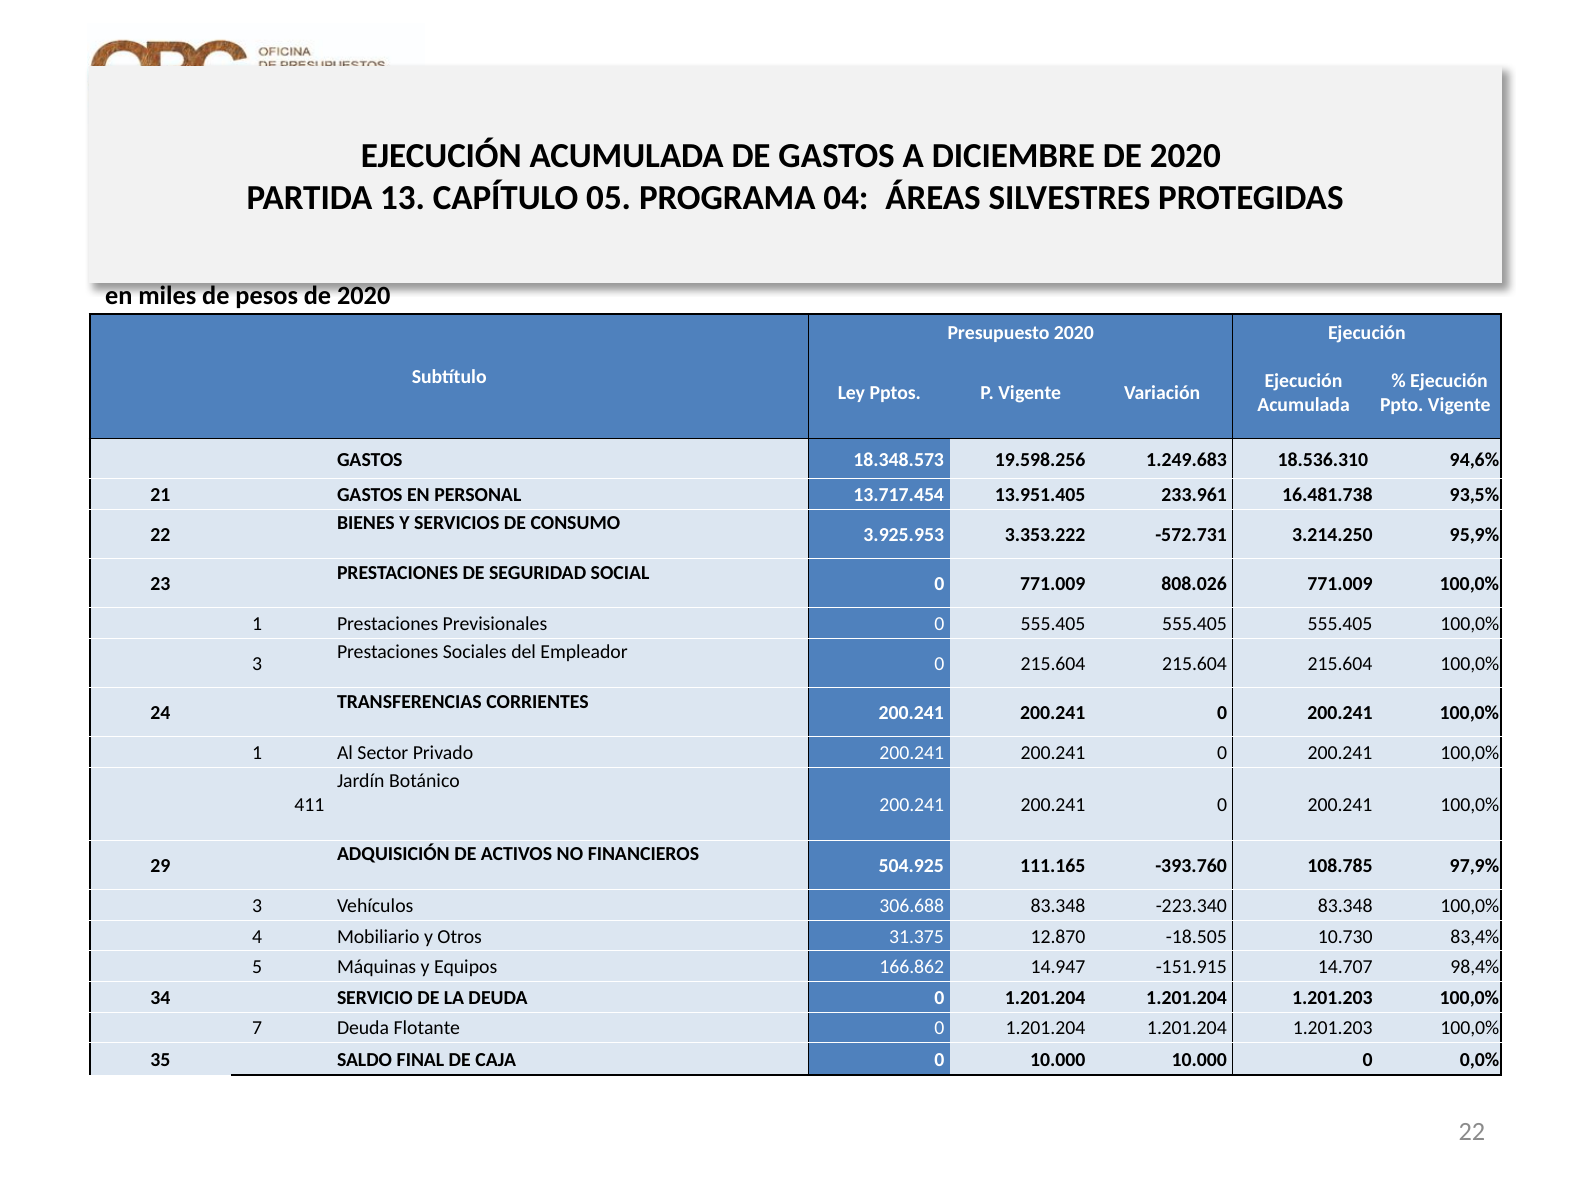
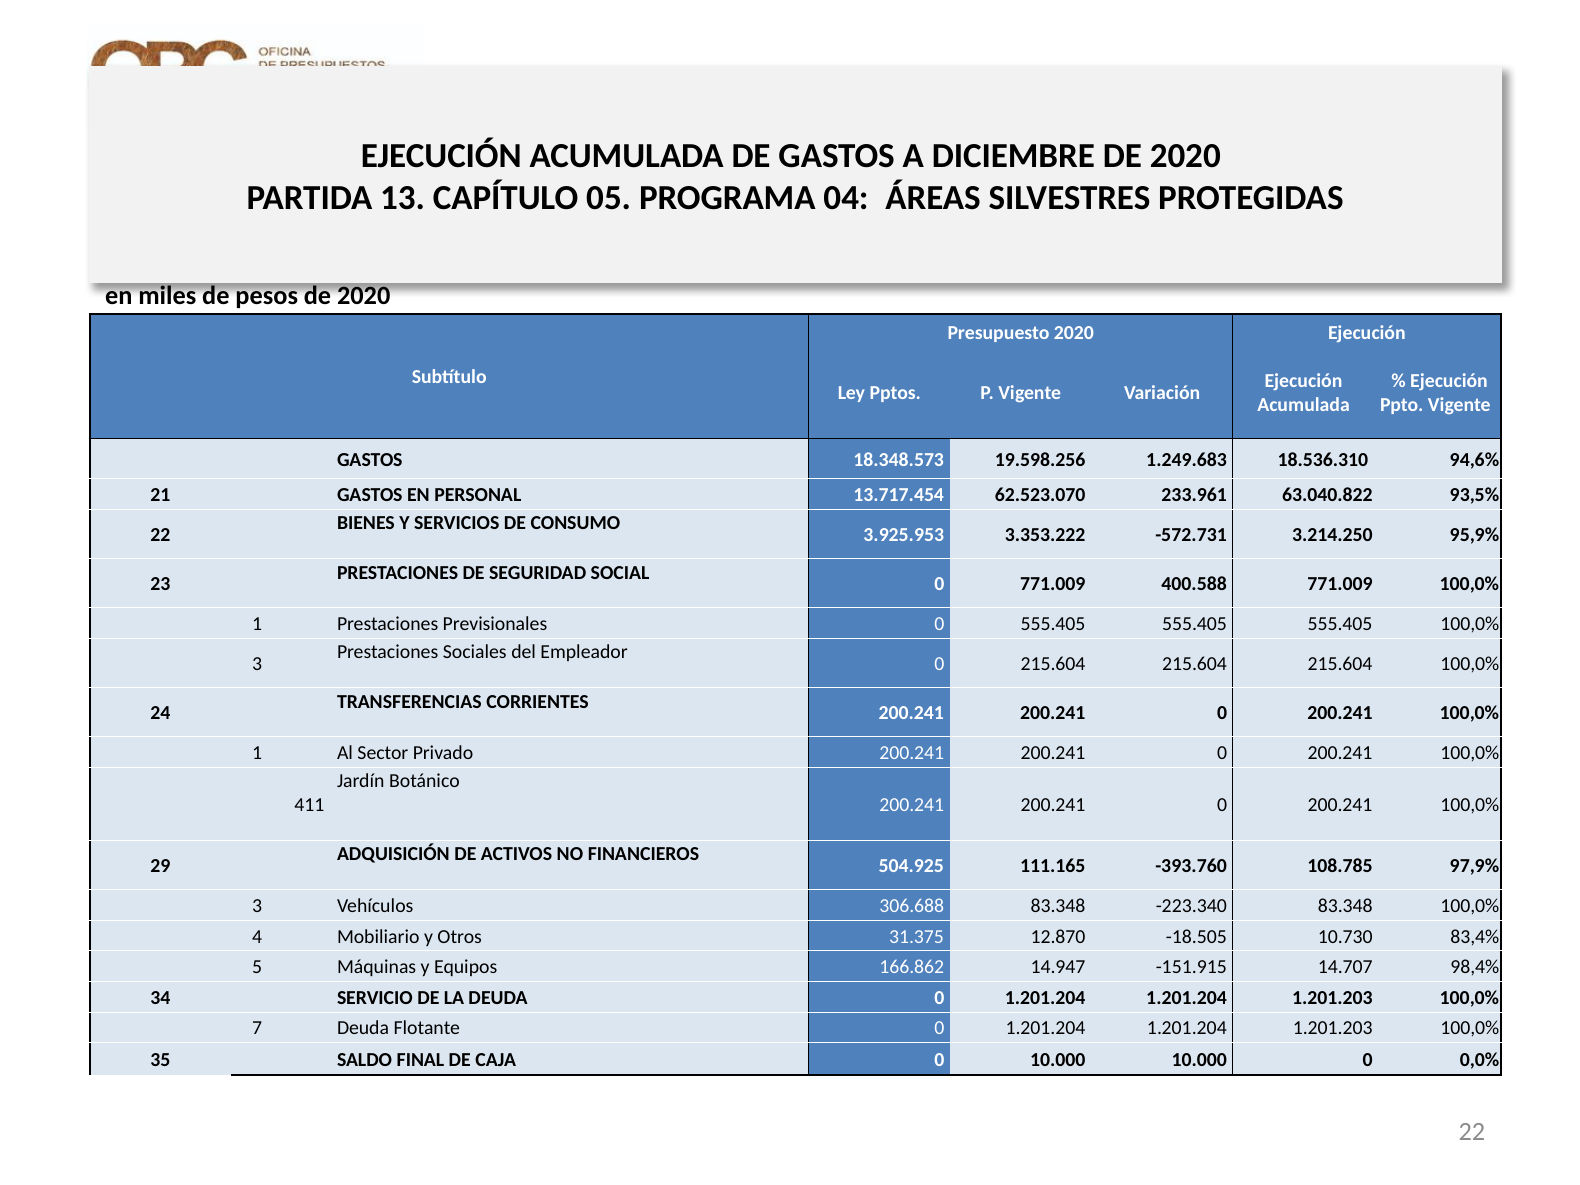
13.951.405: 13.951.405 -> 62.523.070
16.481.738: 16.481.738 -> 63.040.822
808.026: 808.026 -> 400.588
